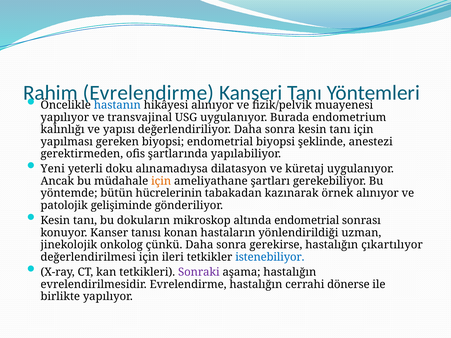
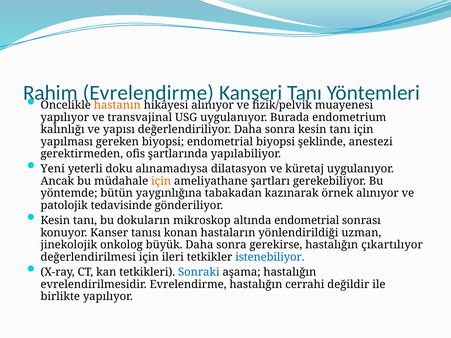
hastanın colour: blue -> orange
hücrelerinin: hücrelerinin -> yaygınlığına
gelişiminde: gelişiminde -> tedavisinde
çünkü: çünkü -> büyük
Sonraki colour: purple -> blue
dönerse: dönerse -> değildir
